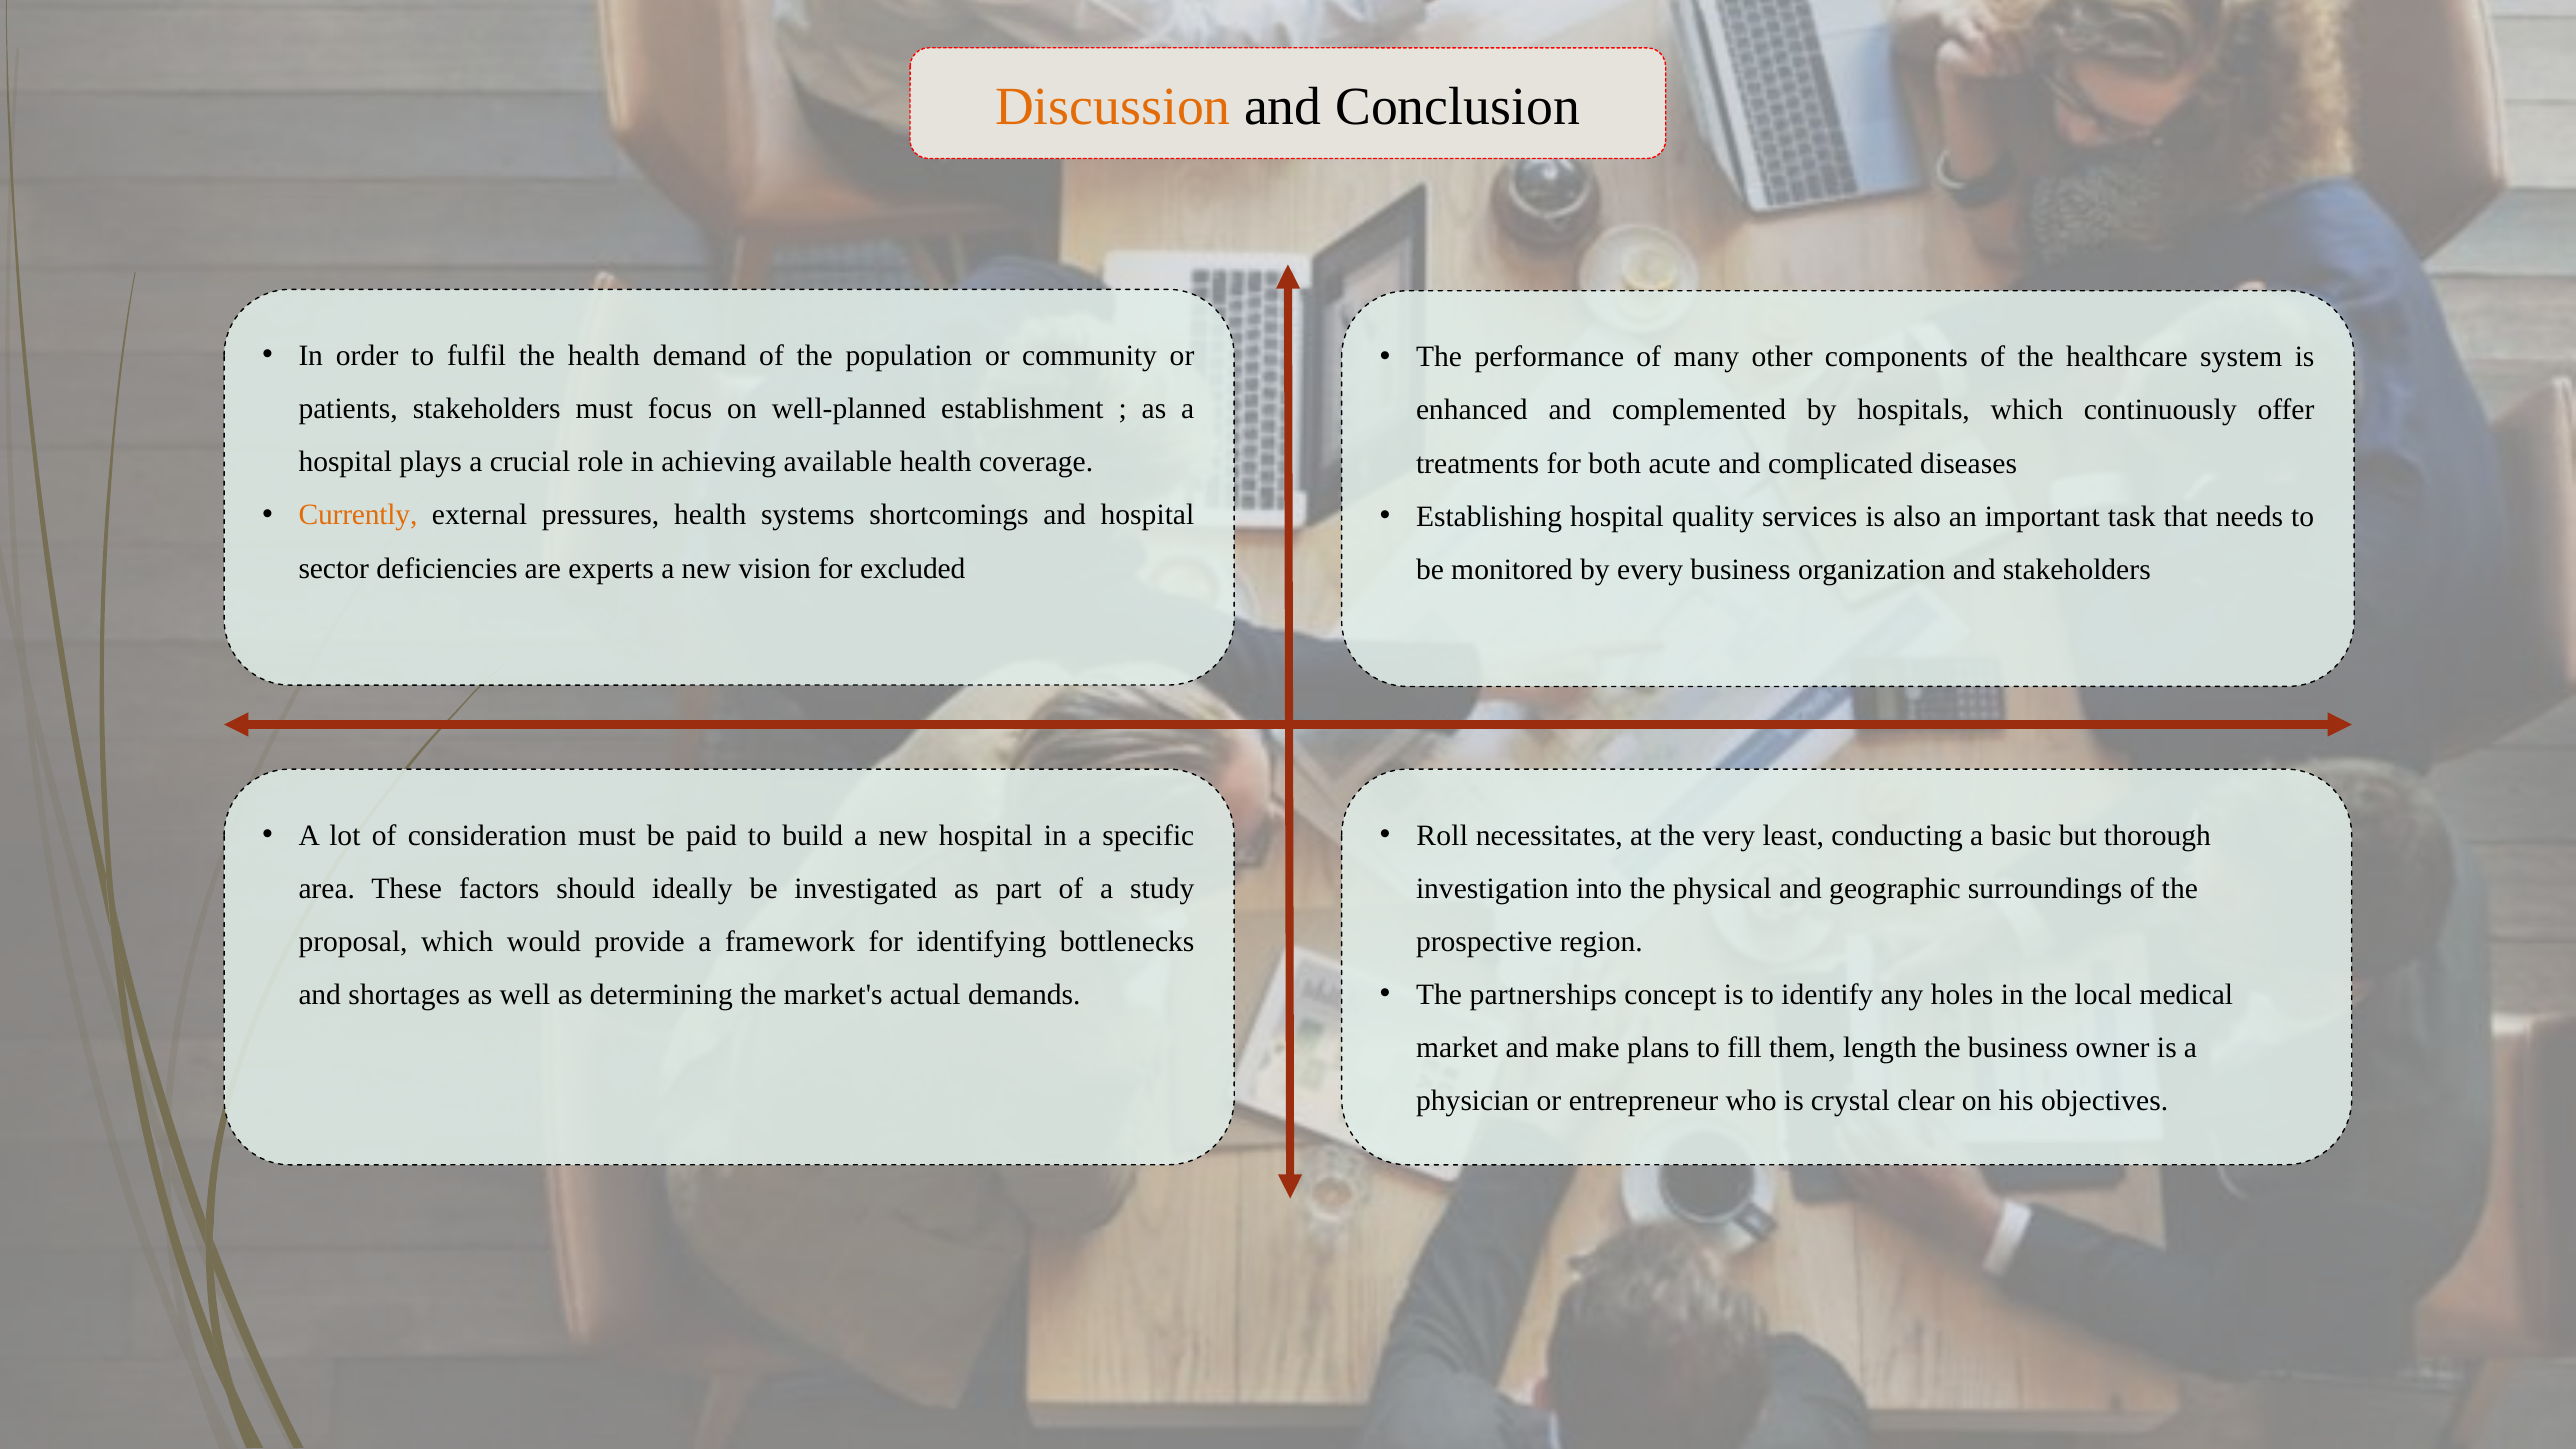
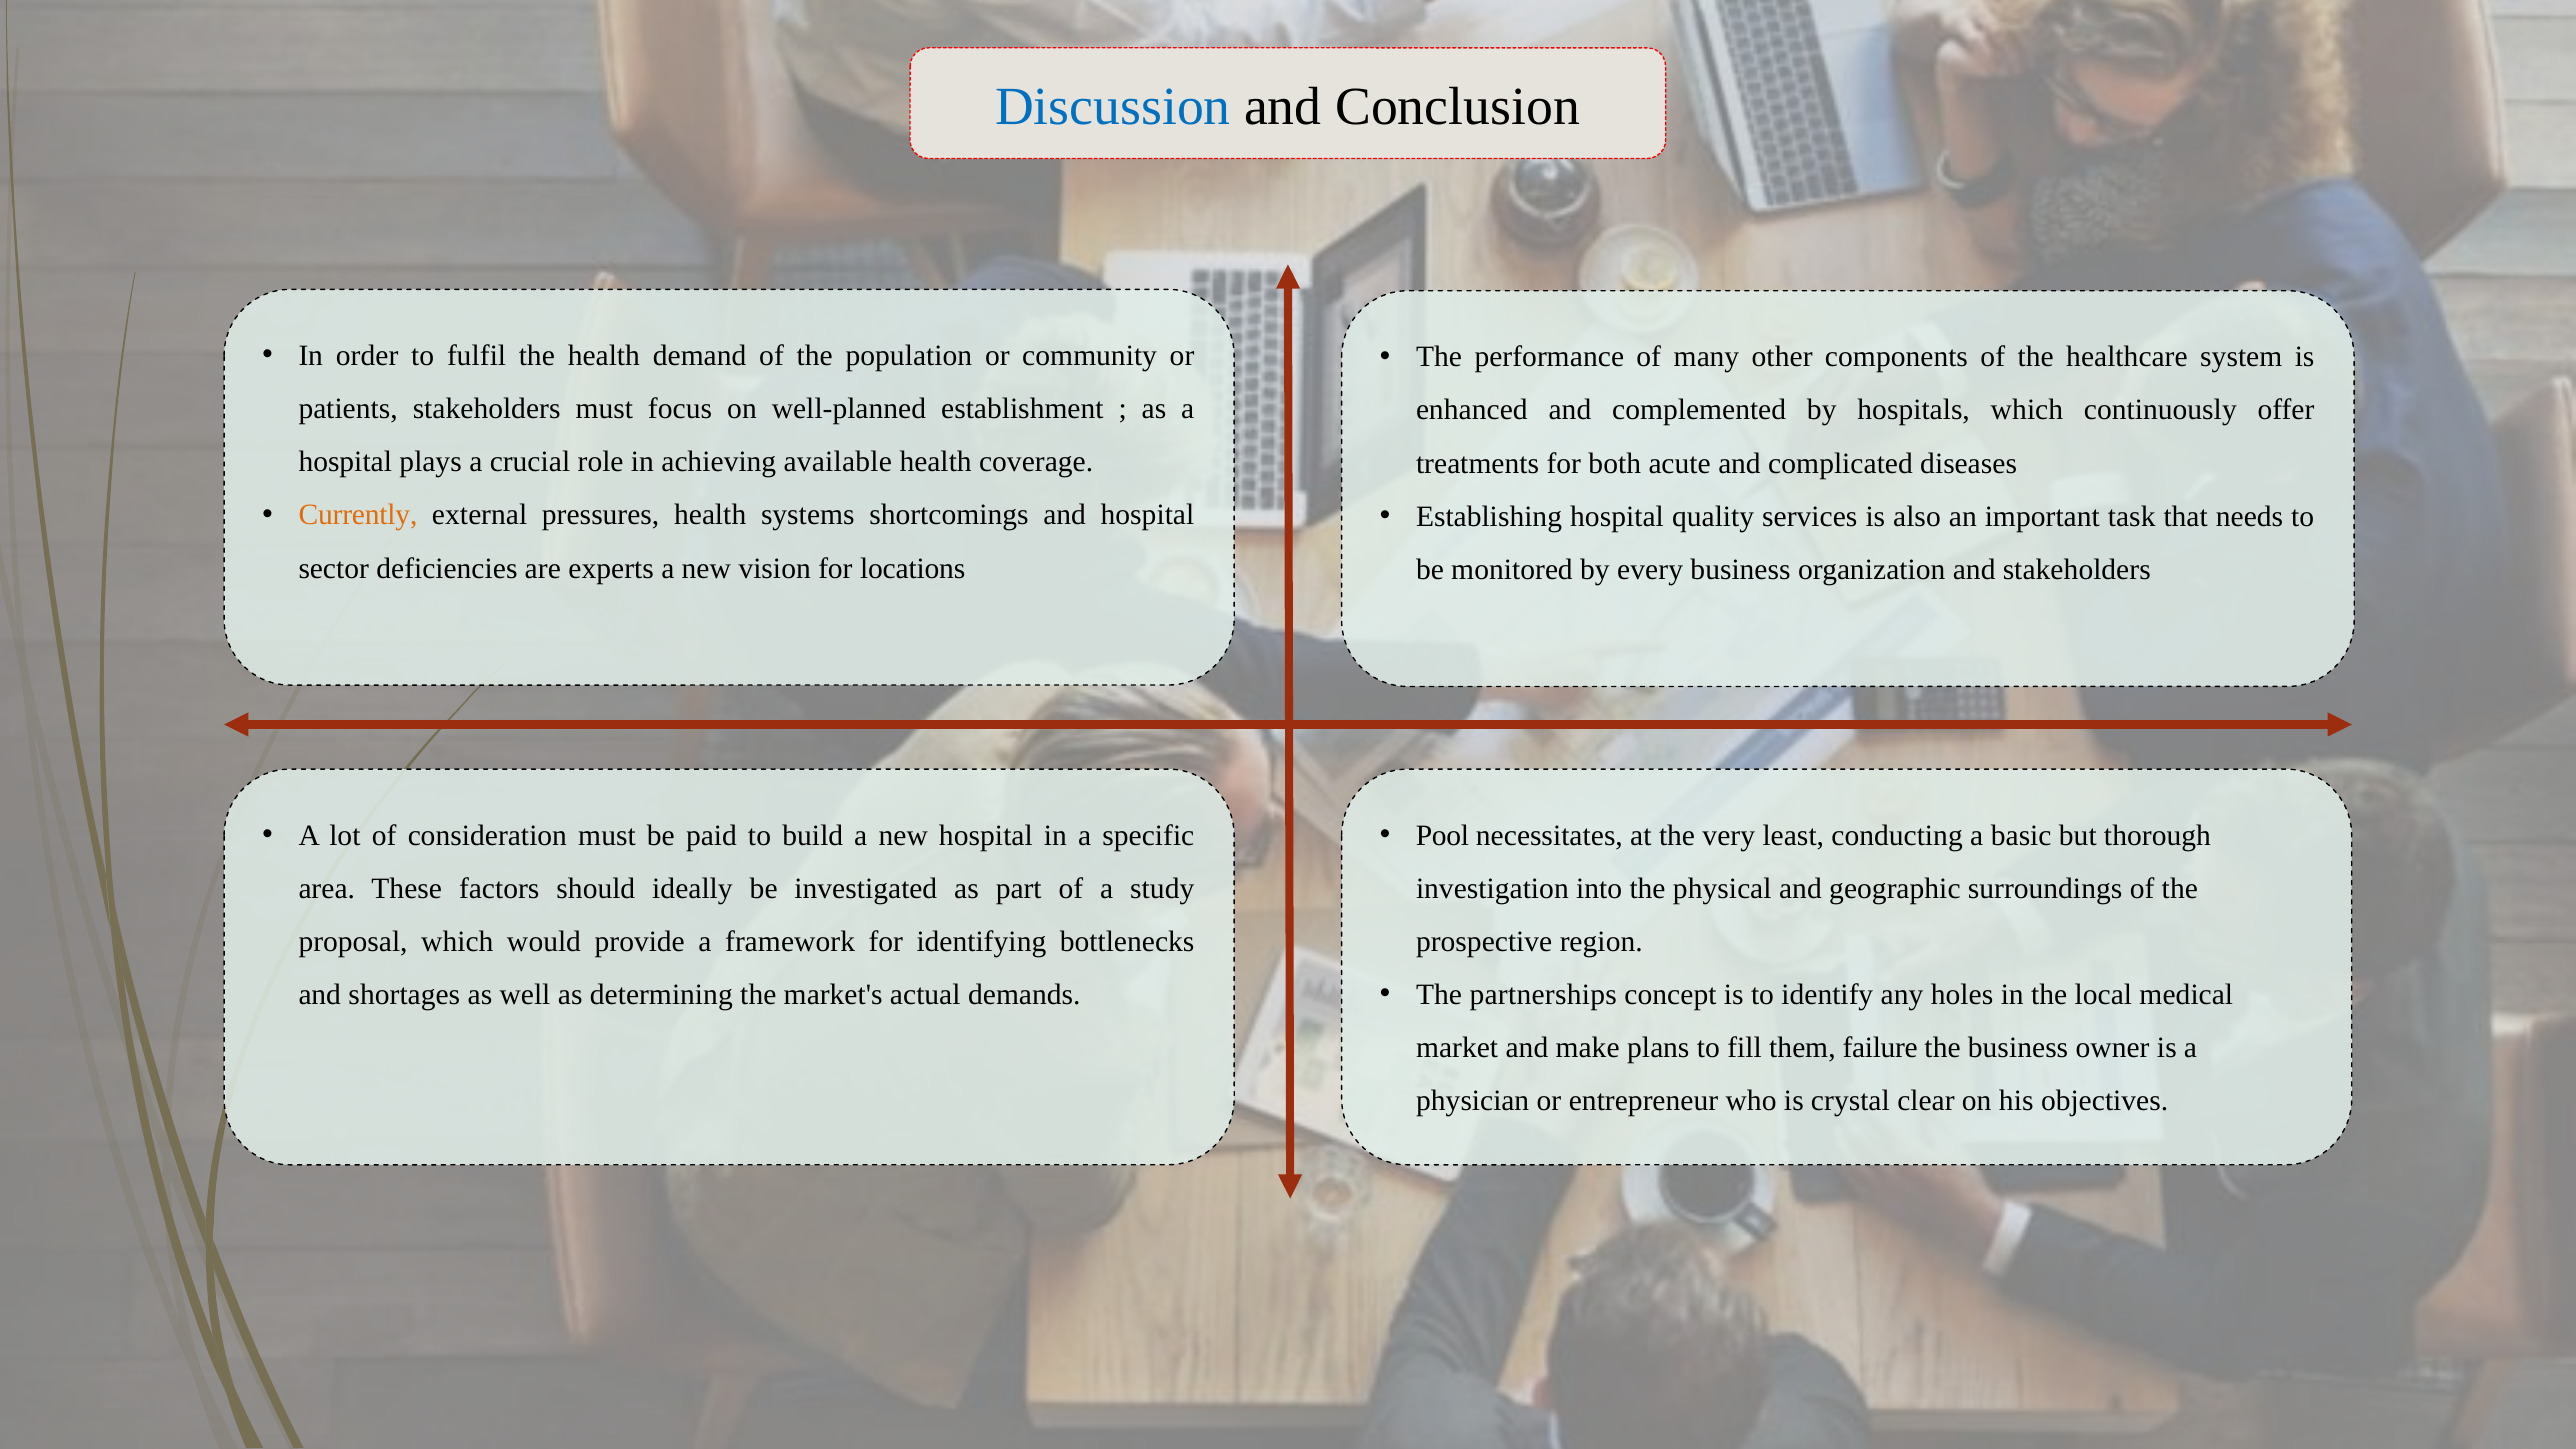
Discussion colour: orange -> blue
excluded: excluded -> locations
Roll: Roll -> Pool
length: length -> failure
